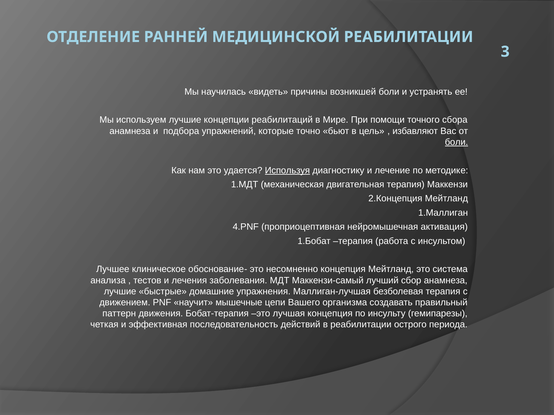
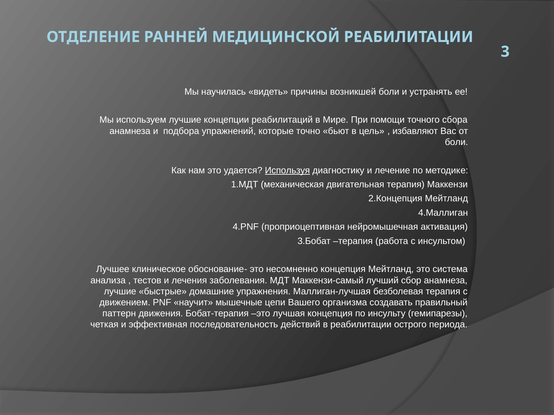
боли at (456, 142) underline: present -> none
1.Маллиган: 1.Маллиган -> 4.Маллиган
1.Бобат: 1.Бобат -> 3.Бобат
